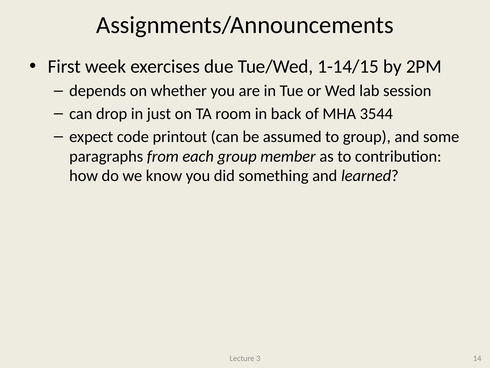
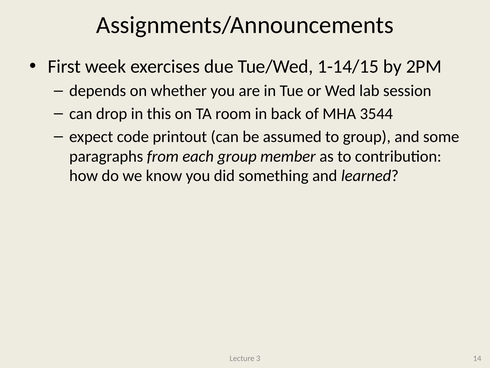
just: just -> this
